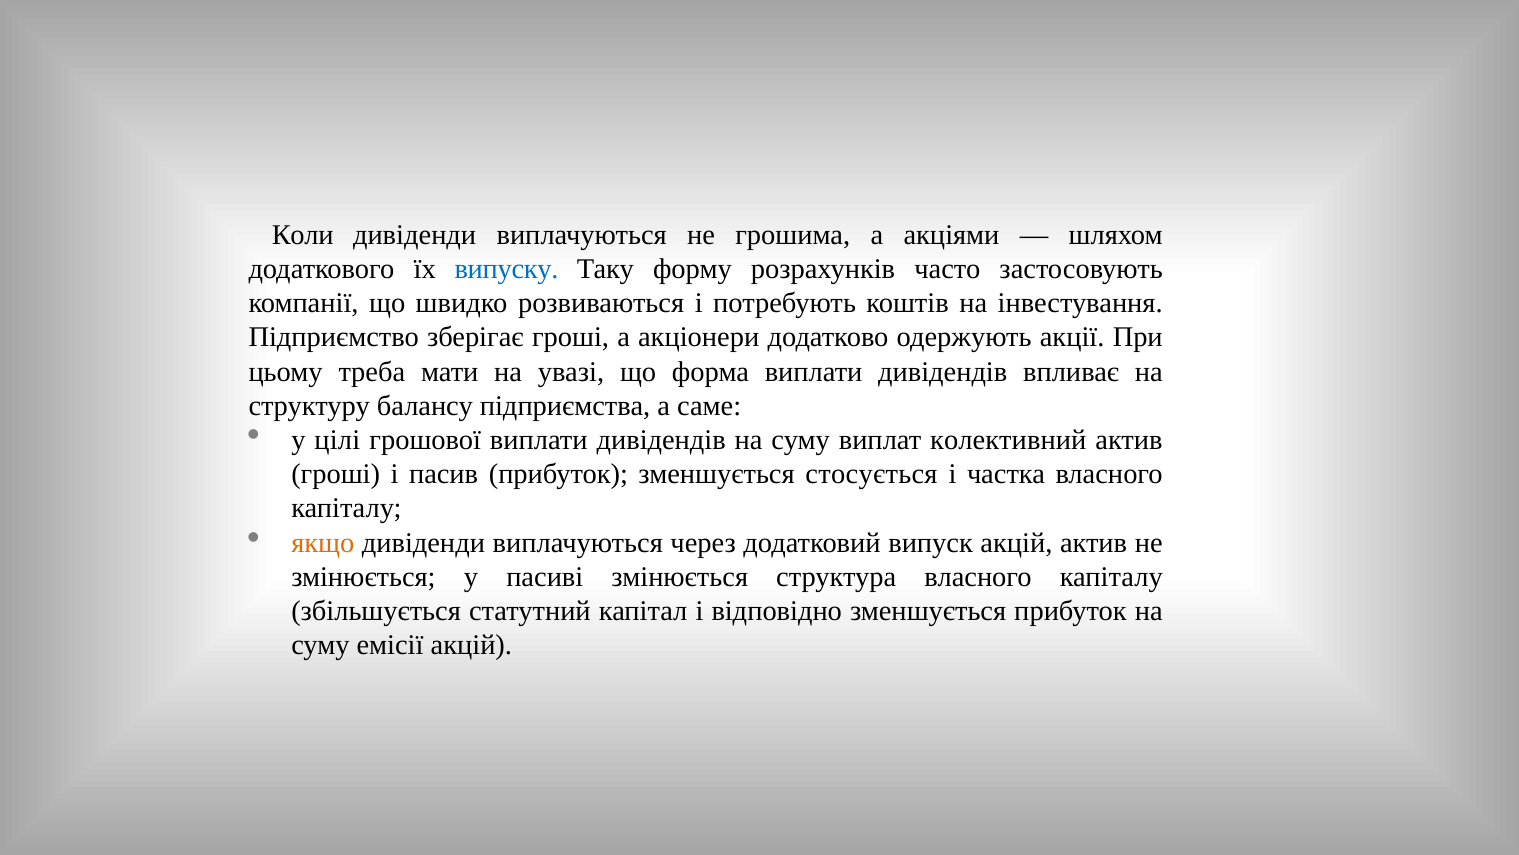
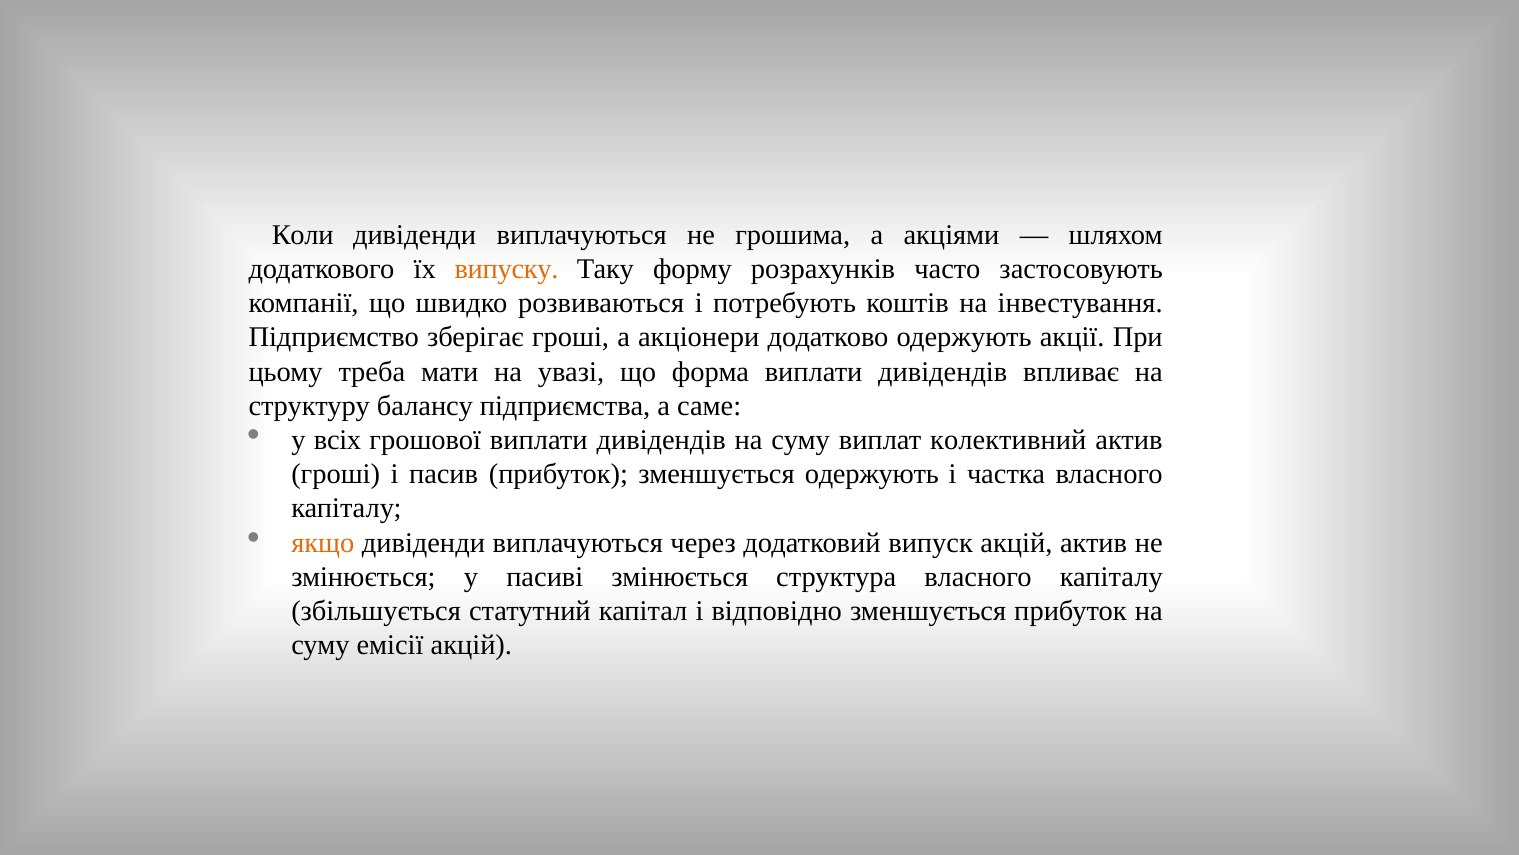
випуску colour: blue -> orange
цілі: цілі -> всіх
зменшується стосується: стосується -> одержують
